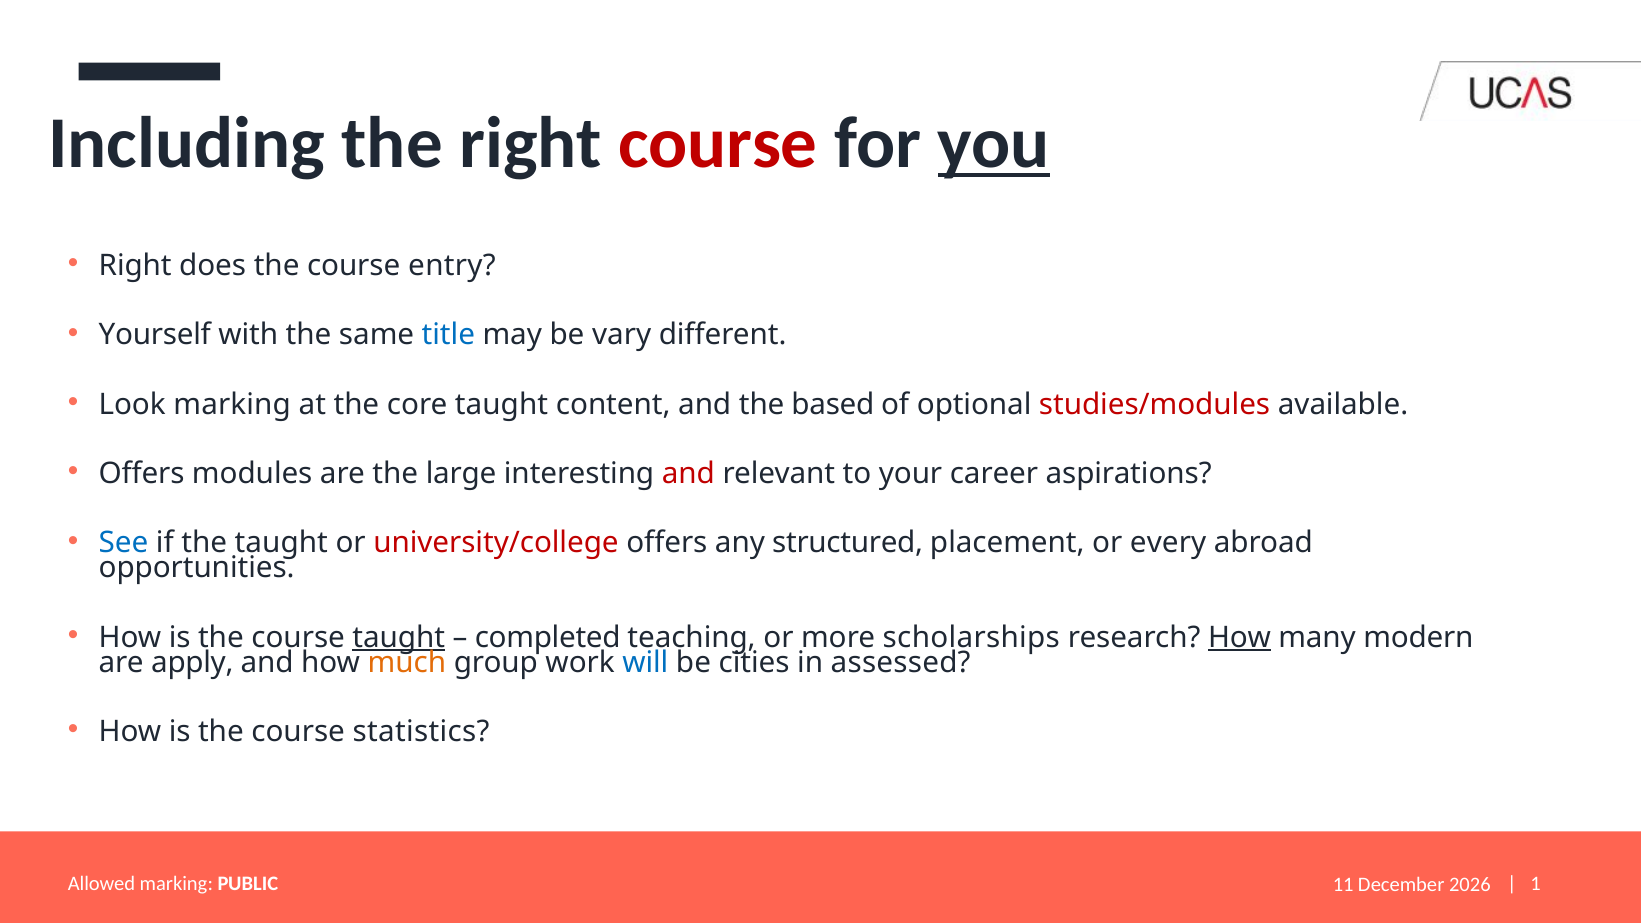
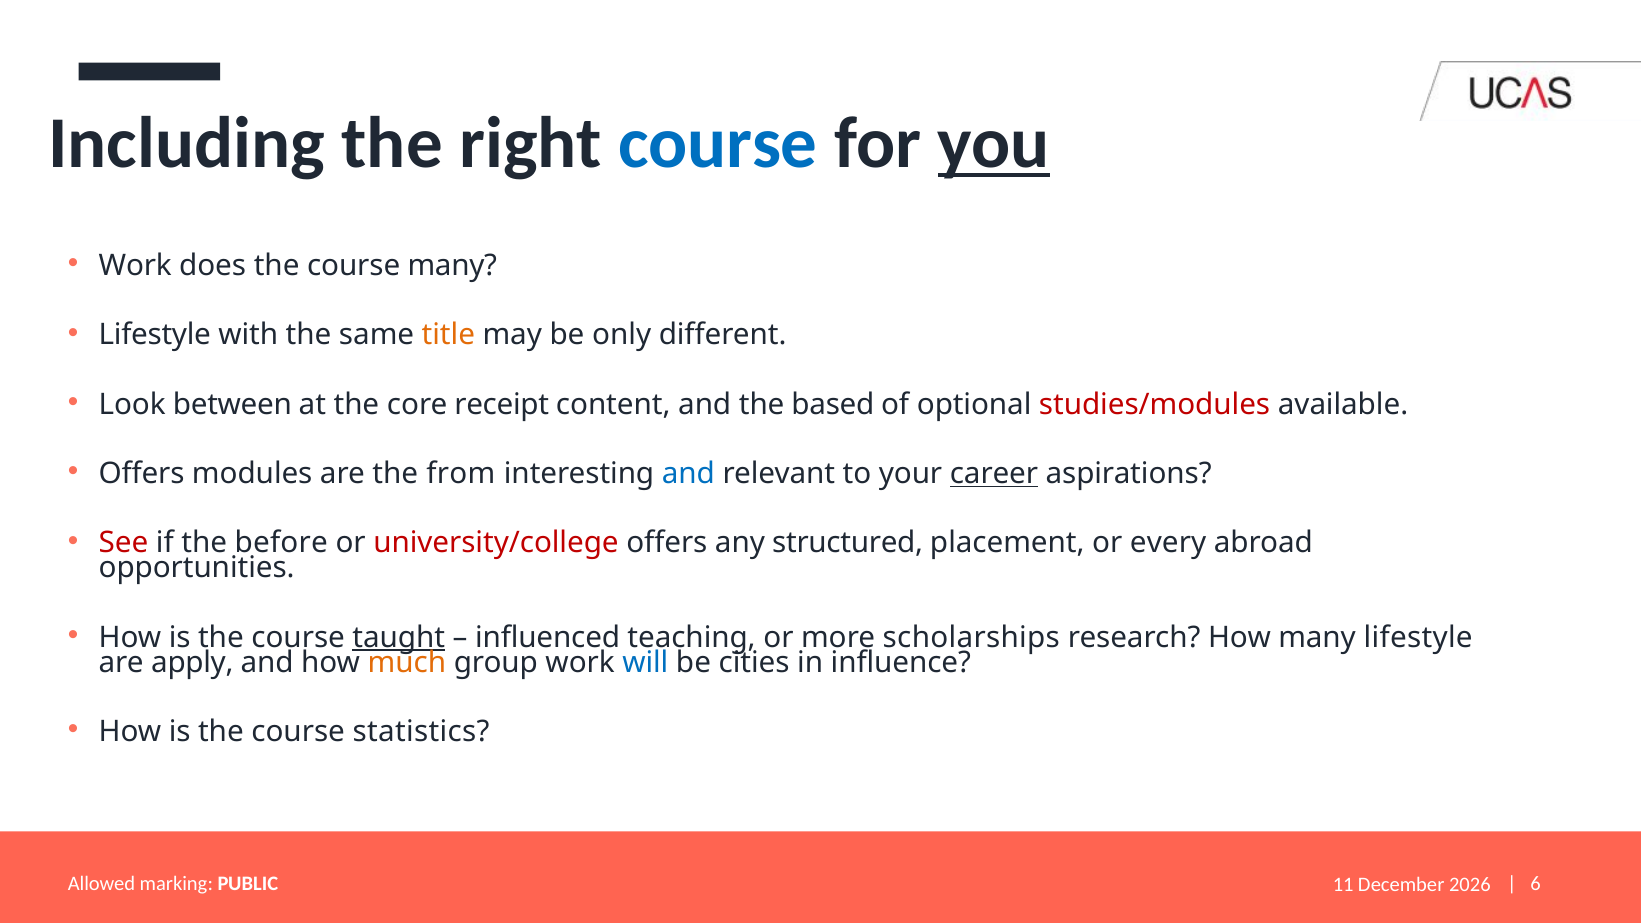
course at (718, 144) colour: red -> blue
Right at (135, 266): Right -> Work
course entry: entry -> many
Yourself at (155, 335): Yourself -> Lifestyle
title colour: blue -> orange
vary: vary -> only
Look marking: marking -> between
core taught: taught -> receipt
large: large -> from
and at (688, 474) colour: red -> blue
career underline: none -> present
See colour: blue -> red
the taught: taught -> before
completed: completed -> influenced
How at (1240, 637) underline: present -> none
many modern: modern -> lifestyle
assessed: assessed -> influence
1: 1 -> 6
